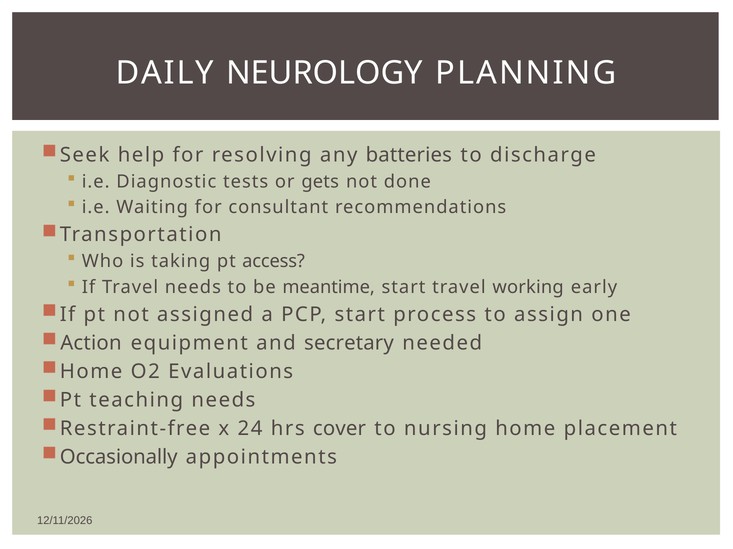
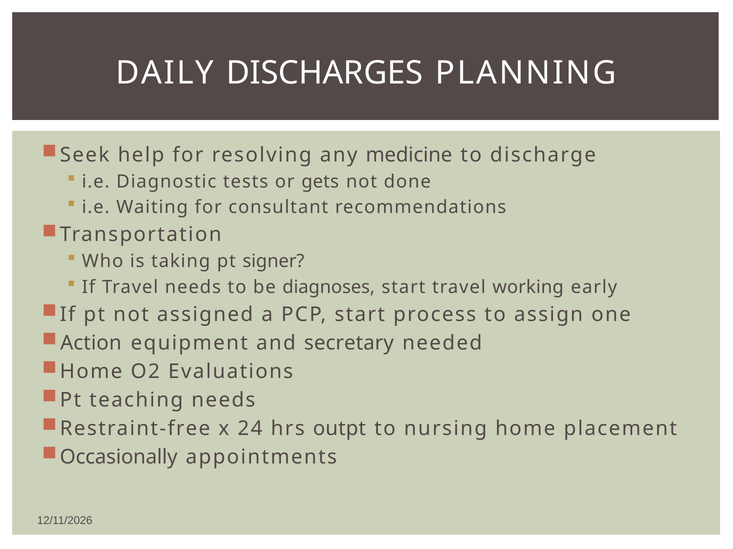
NEUROLOGY: NEUROLOGY -> DISCHARGES
batteries: batteries -> medicine
access: access -> signer
meantime: meantime -> diagnoses
cover: cover -> outpt
